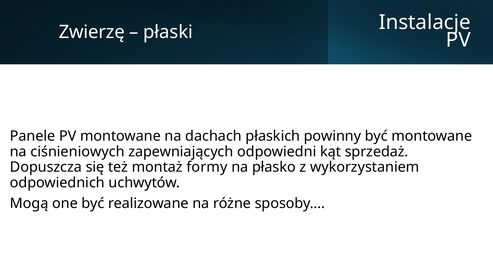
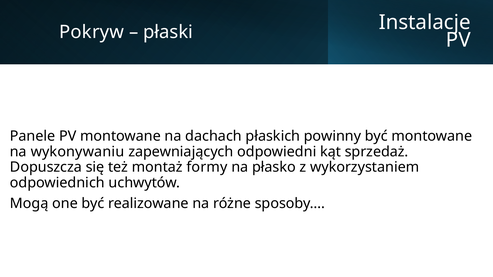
Zwierzę: Zwierzę -> Pokryw
ciśnieniowych: ciśnieniowych -> wykonywaniu
